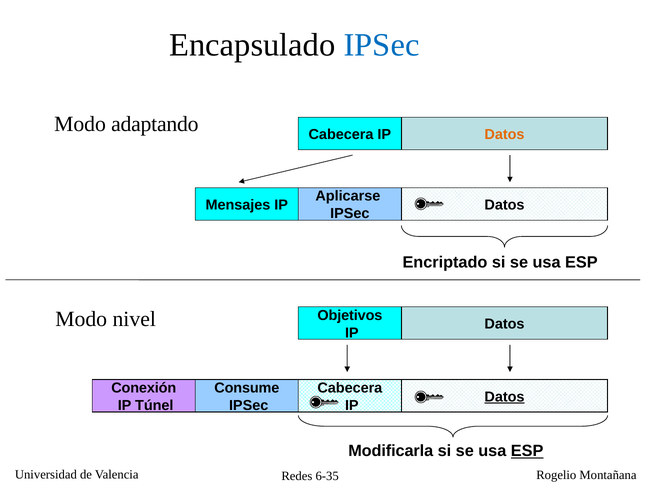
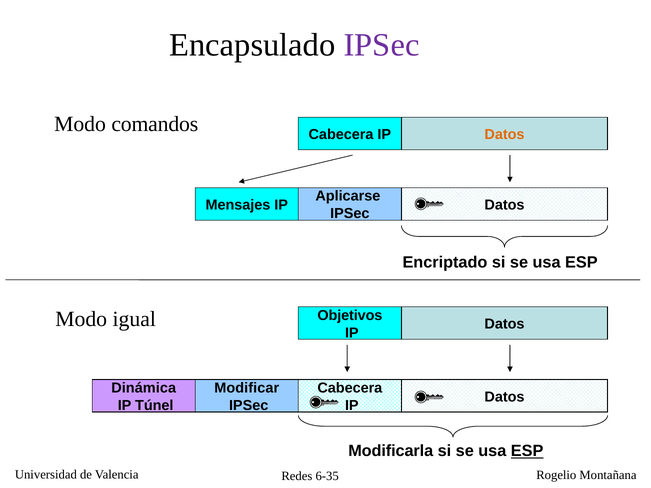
IPSec at (381, 45) colour: blue -> purple
adaptando: adaptando -> comandos
nivel: nivel -> igual
Conexión: Conexión -> Dinámica
Consume: Consume -> Modificar
Datos at (505, 397) underline: present -> none
